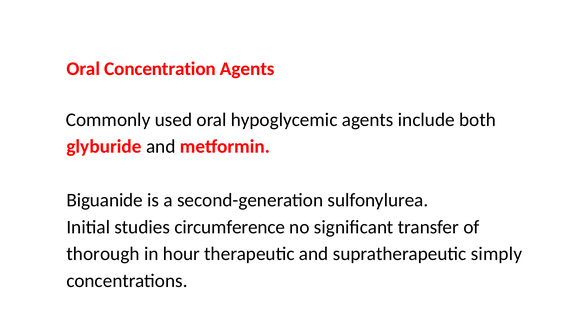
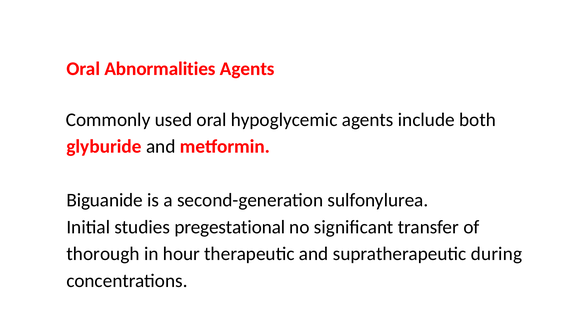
Concentration: Concentration -> Abnormalities
circumference: circumference -> pregestational
simply: simply -> during
